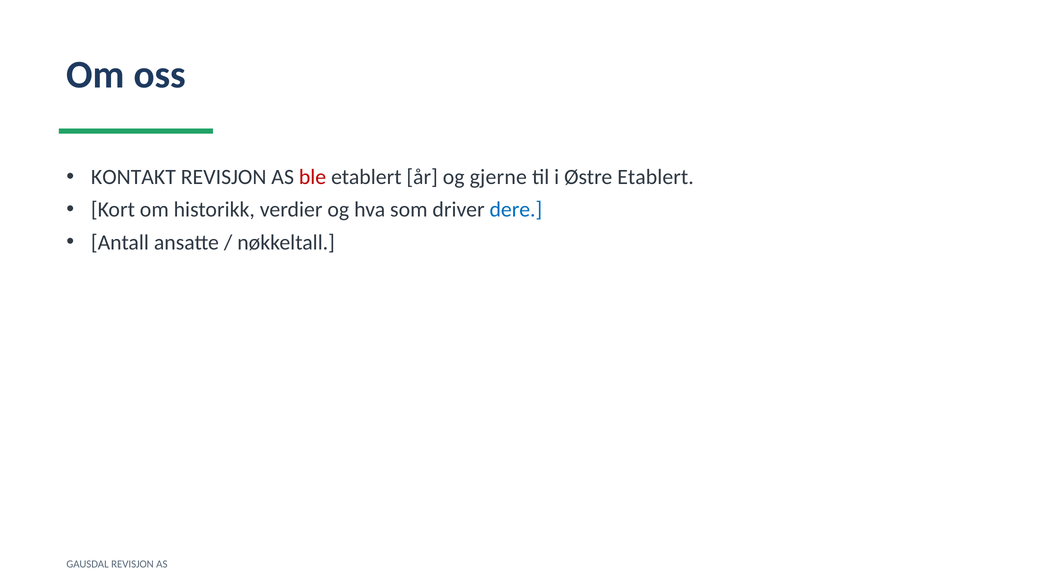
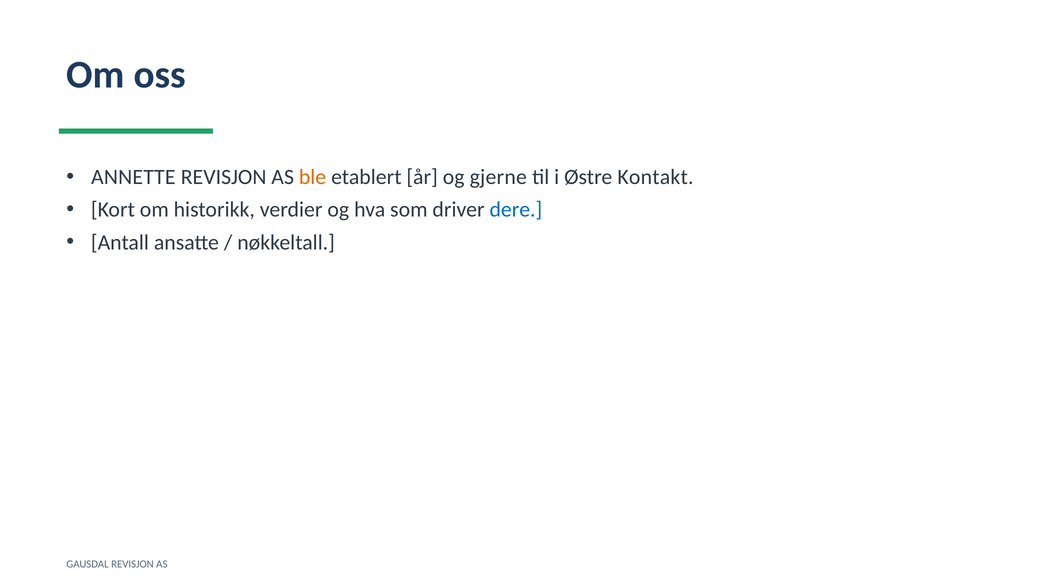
KONTAKT: KONTAKT -> ANNETTE
ble colour: red -> orange
Østre Etablert: Etablert -> Kontakt
